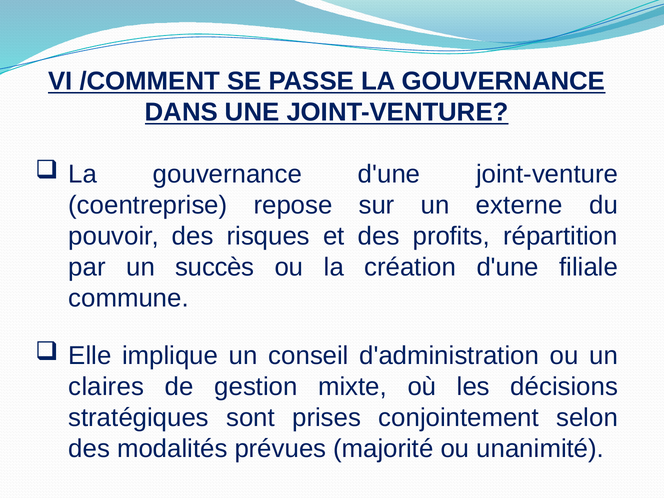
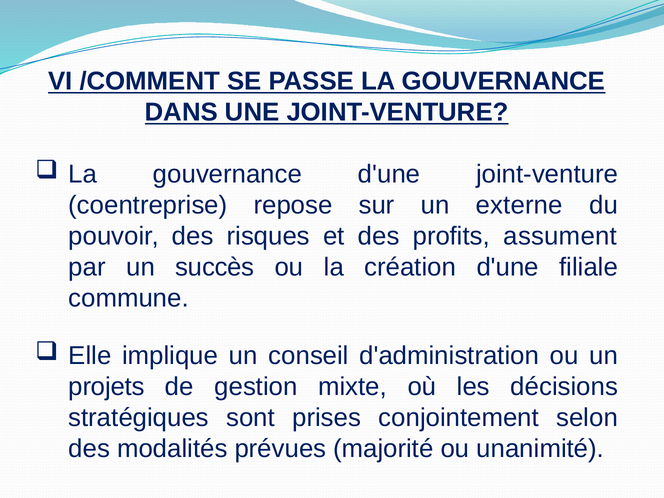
répartition: répartition -> assument
claires: claires -> projets
